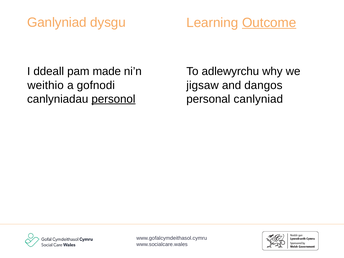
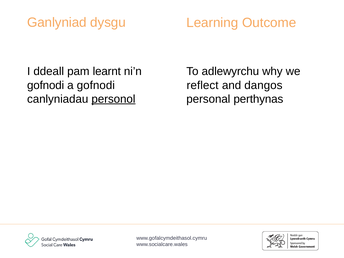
Outcome underline: present -> none
made: made -> learnt
weithio at (46, 85): weithio -> gofnodi
jigsaw: jigsaw -> reflect
canlyniad: canlyniad -> perthynas
